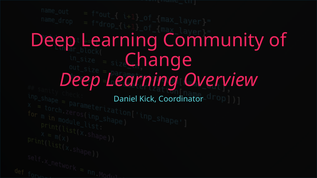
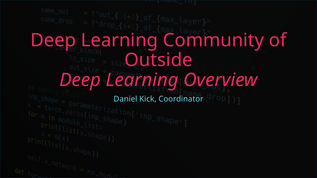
Change: Change -> Outside
